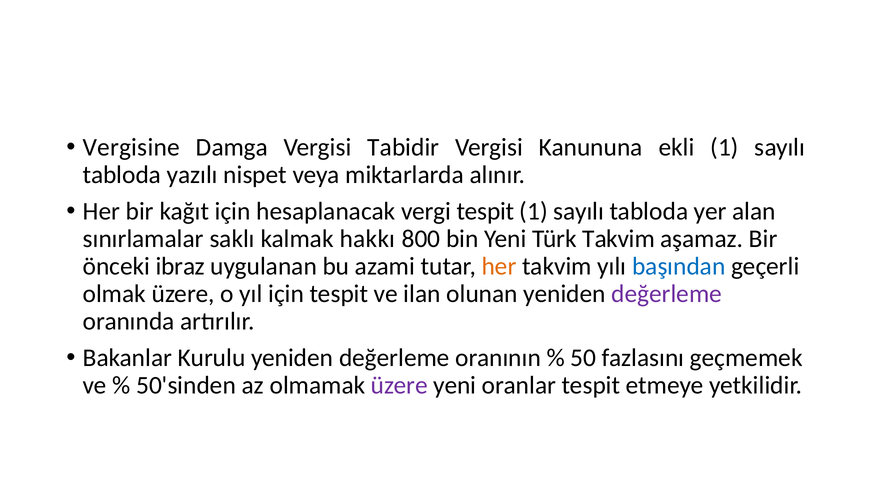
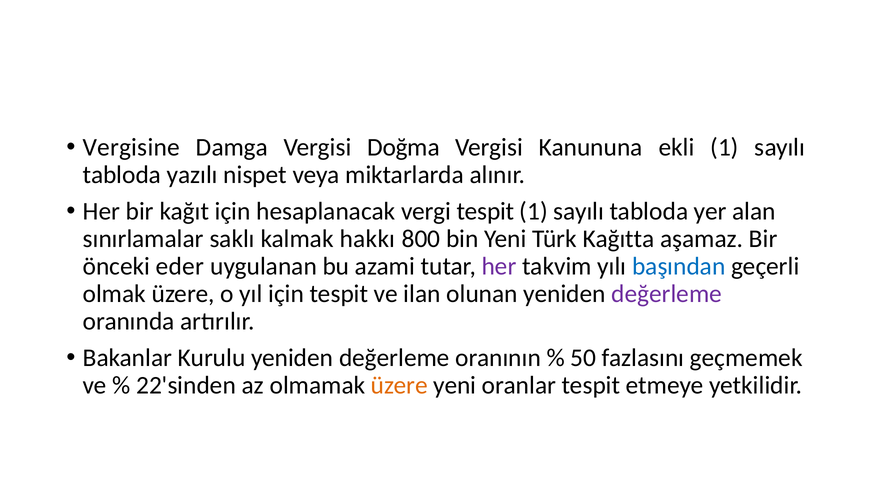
Tabidir: Tabidir -> Doğma
Türk Takvim: Takvim -> Kağıtta
ibraz: ibraz -> eder
her at (499, 266) colour: orange -> purple
50'sinden: 50'sinden -> 22'sinden
üzere at (399, 385) colour: purple -> orange
